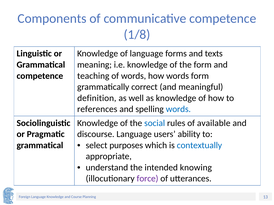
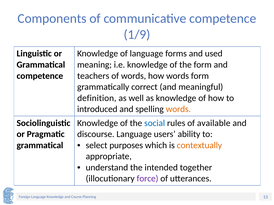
1/8: 1/8 -> 1/9
texts: texts -> used
teaching: teaching -> teachers
references: references -> introduced
words at (178, 109) colour: blue -> orange
contextually colour: blue -> orange
knowing: knowing -> together
